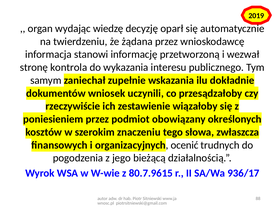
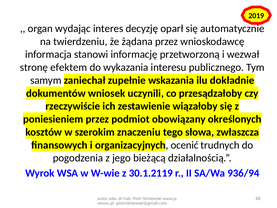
wiedzę: wiedzę -> interes
kontrola: kontrola -> efektem
80.7.9615: 80.7.9615 -> 30.1.2119
936/17: 936/17 -> 936/94
